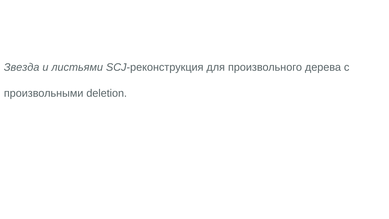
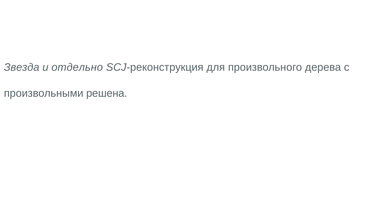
листьями: листьями -> отдельно
deletion: deletion -> решена
